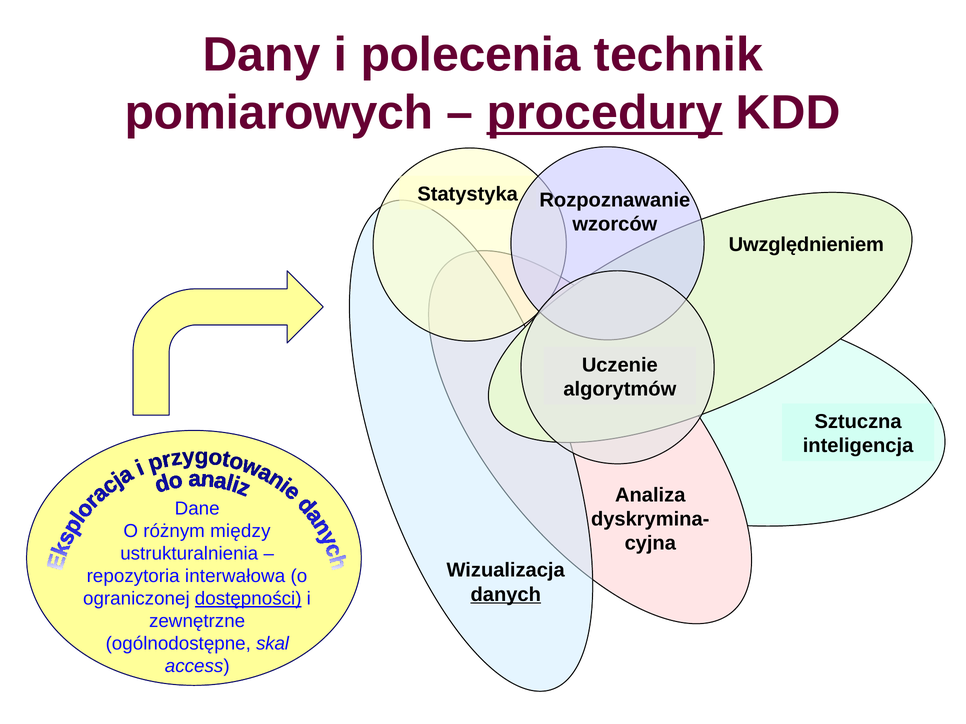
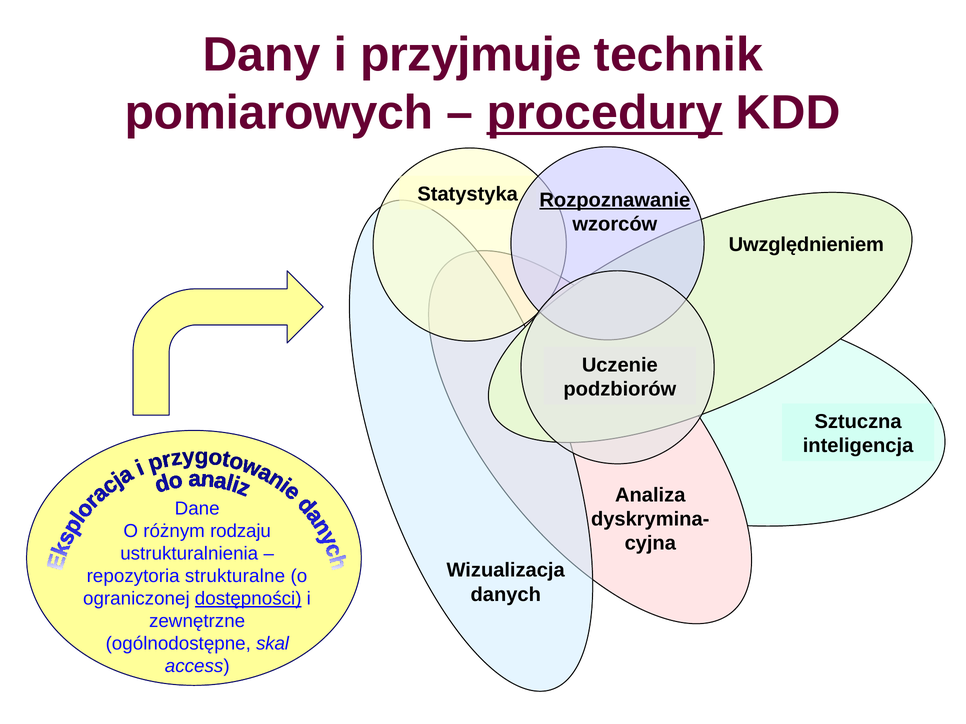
polecenia: polecenia -> przyjmuje
Rozpoznawanie underline: none -> present
algorytmów: algorytmów -> podzbiorów
między: między -> rodzaju
interwałowa: interwałowa -> strukturalne
danych underline: present -> none
